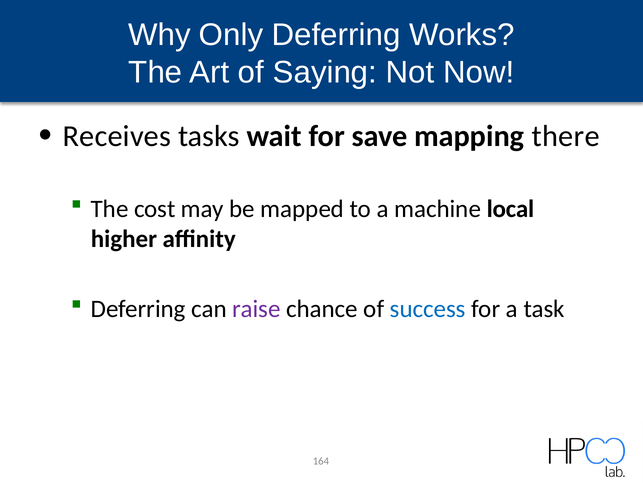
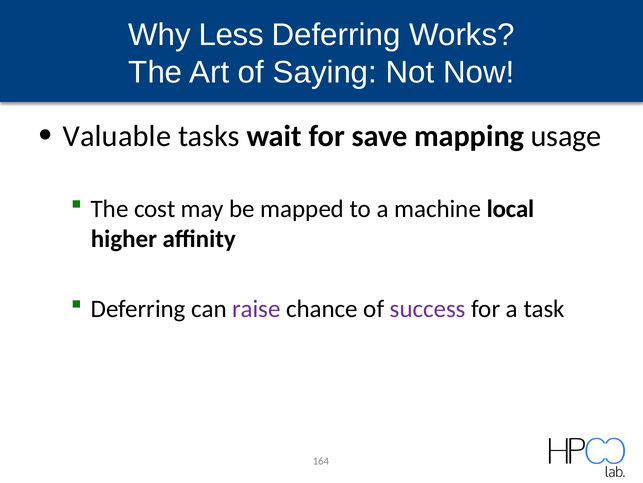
Only: Only -> Less
Receives: Receives -> Valuable
there: there -> usage
success colour: blue -> purple
